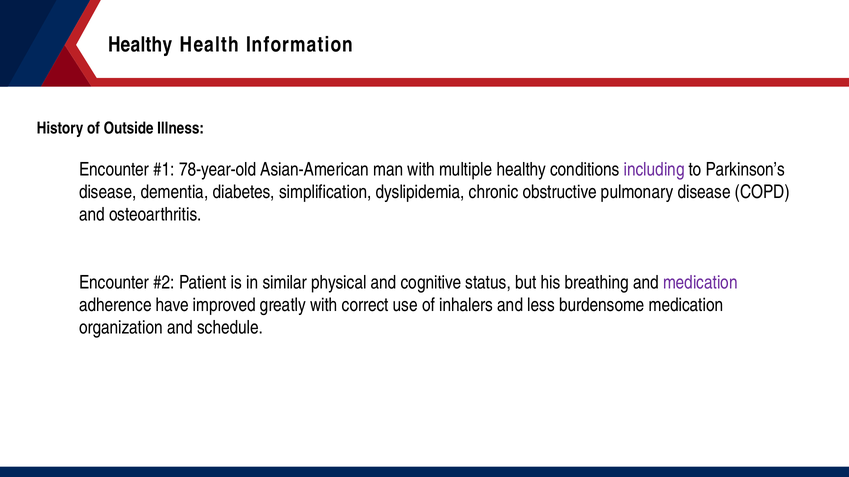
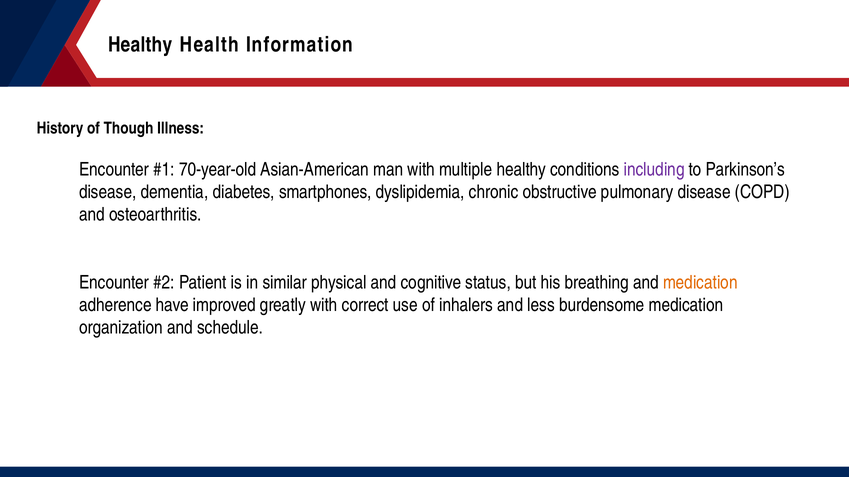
Outside: Outside -> Though
78-year-old: 78-year-old -> 70-year-old
simplification: simplification -> smartphones
medication at (700, 283) colour: purple -> orange
